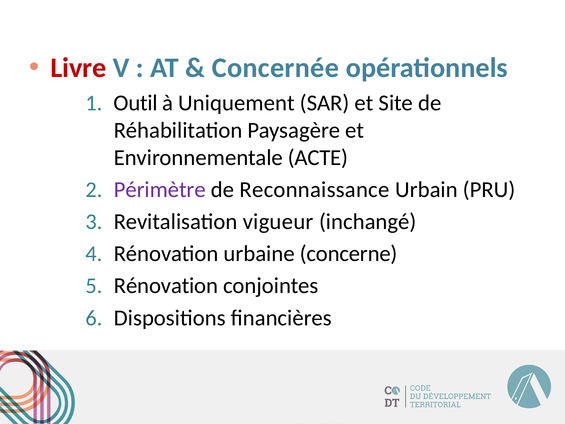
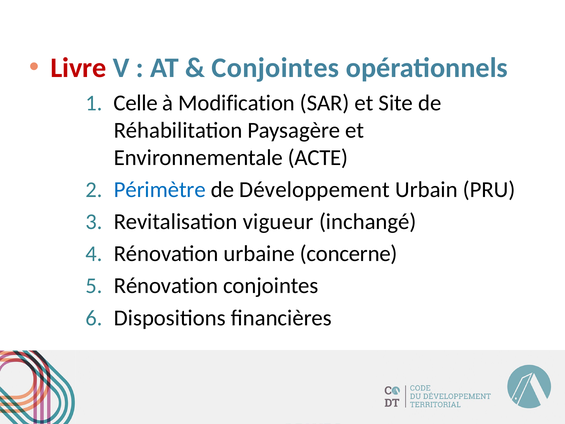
Concernée at (275, 68): Concernée -> Conjointes
Outil: Outil -> Celle
Uniquement: Uniquement -> Modification
Périmètre colour: purple -> blue
Reconnaissance: Reconnaissance -> Développement
